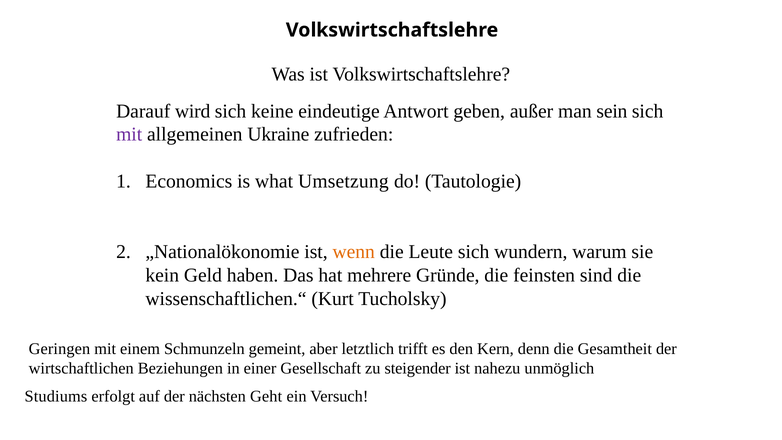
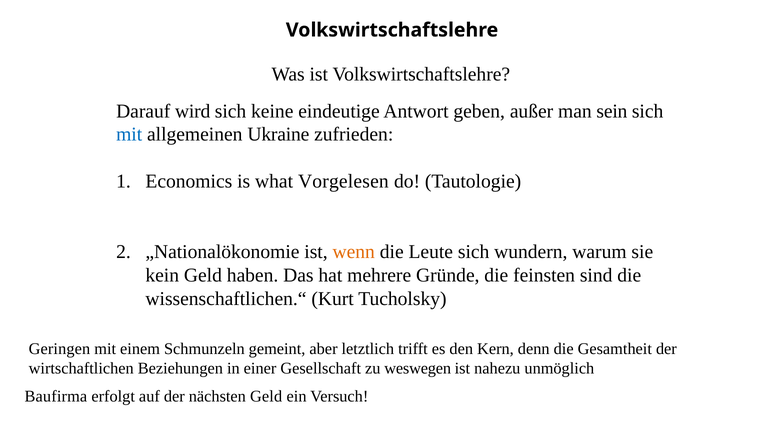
mit at (129, 134) colour: purple -> blue
Umsetzung: Umsetzung -> Vorgelesen
steigender: steigender -> weswegen
Studiums: Studiums -> Baufirma
nächsten Geht: Geht -> Geld
